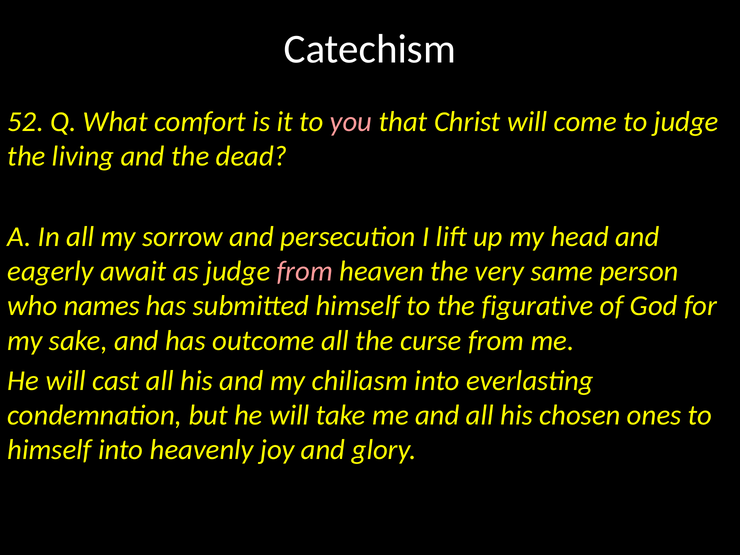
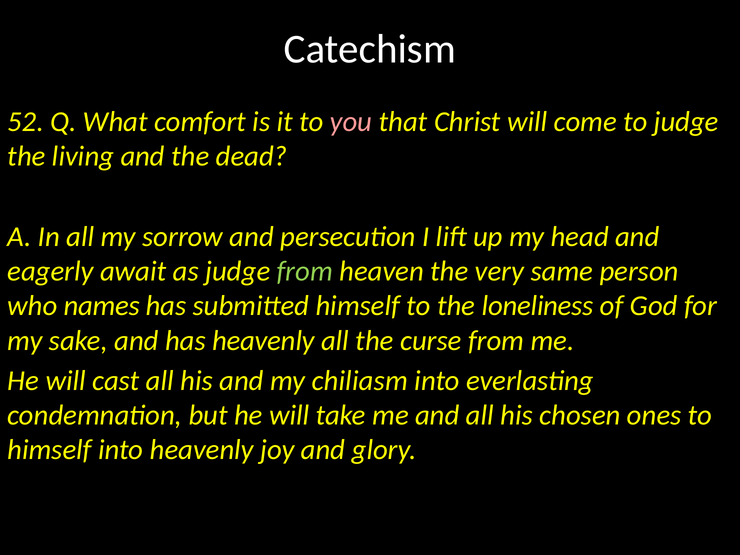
from at (305, 271) colour: pink -> light green
figurative: figurative -> loneliness
has outcome: outcome -> heavenly
